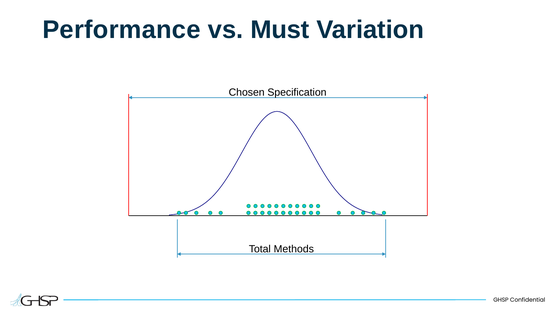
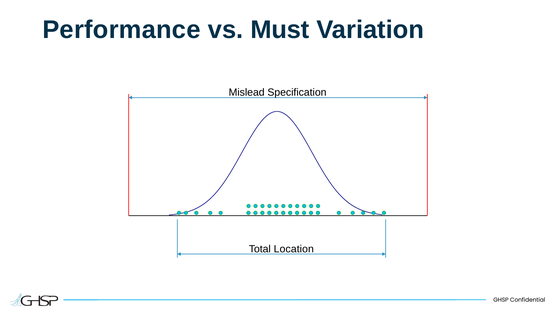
Chosen: Chosen -> Mislead
Methods: Methods -> Location
